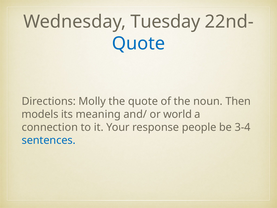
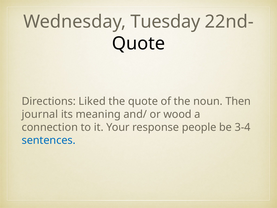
Quote at (139, 44) colour: blue -> black
Molly: Molly -> Liked
models: models -> journal
world: world -> wood
